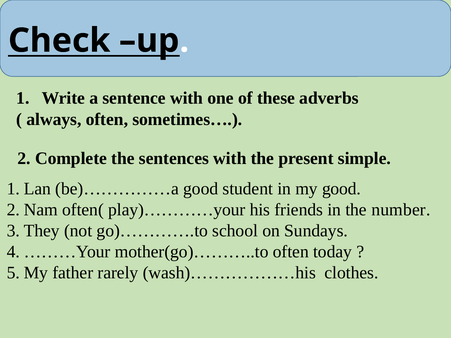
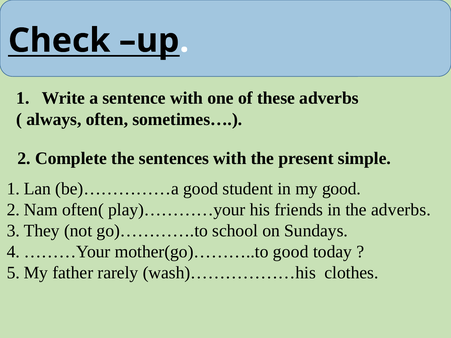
the number: number -> adverbs
mother(go)………..to often: often -> good
